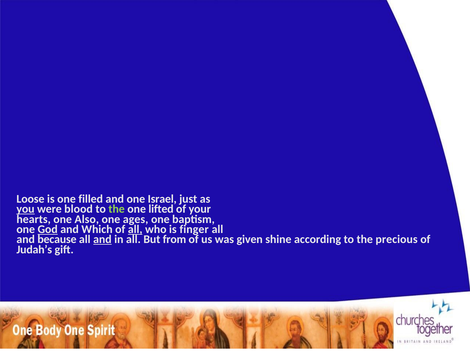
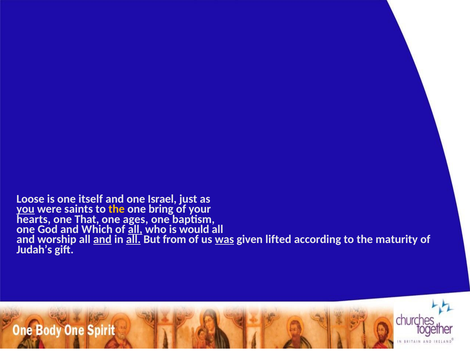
filled: filled -> itself
blood: blood -> saints
the at (117, 209) colour: light green -> yellow
lifted: lifted -> bring
Also: Also -> That
God underline: present -> none
finger: finger -> would
because: because -> worship
all at (133, 240) underline: none -> present
was underline: none -> present
shine: shine -> lifted
precious: precious -> maturity
